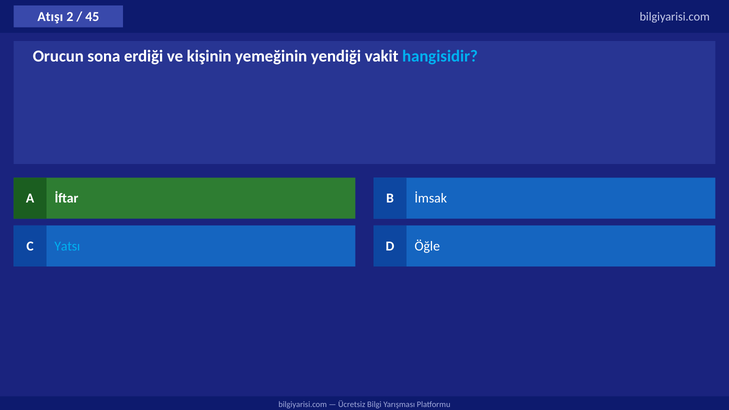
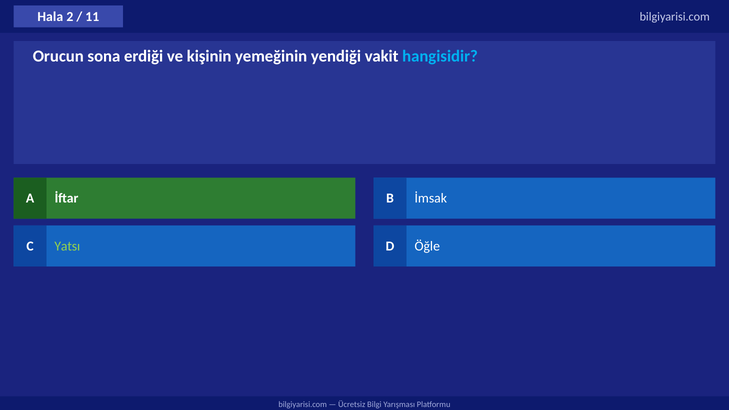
Atışı: Atışı -> Hala
45: 45 -> 11
Yatsı colour: light blue -> light green
